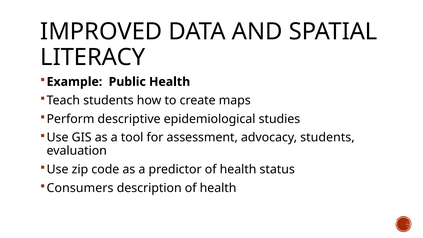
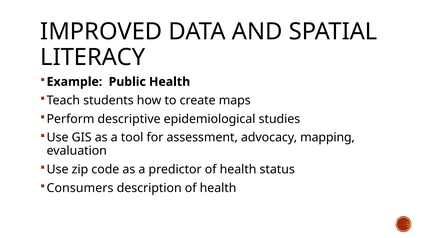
advocacy students: students -> mapping
